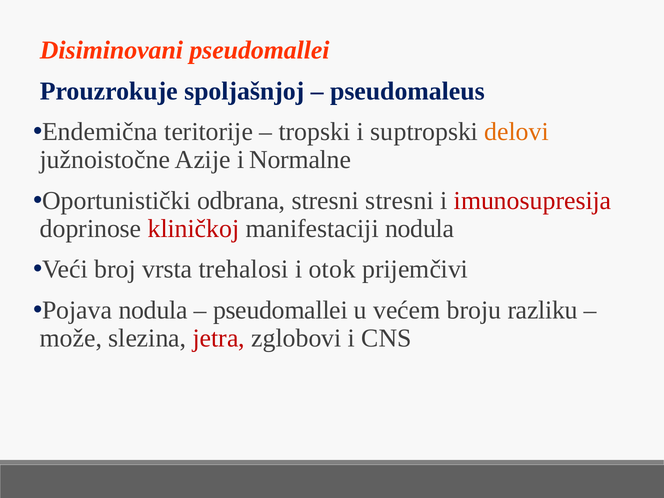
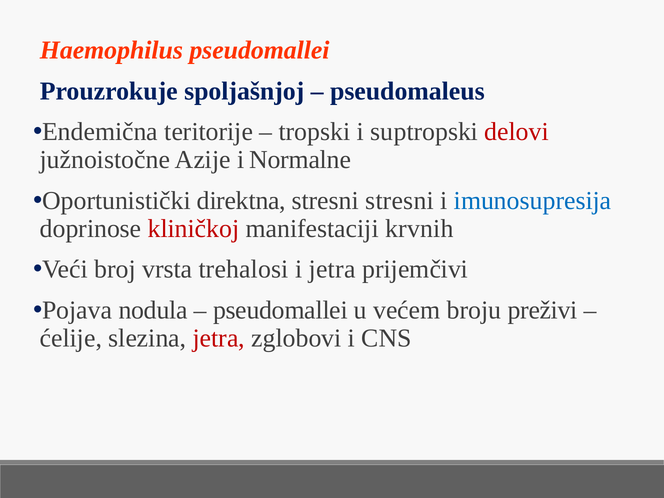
Disiminovani: Disiminovani -> Haemophilus
delovi colour: orange -> red
odbrana: odbrana -> direktna
imunosupresija colour: red -> blue
manifestaciji nodula: nodula -> krvnih
i otok: otok -> jetra
razliku: razliku -> preživi
može: može -> ćelije
